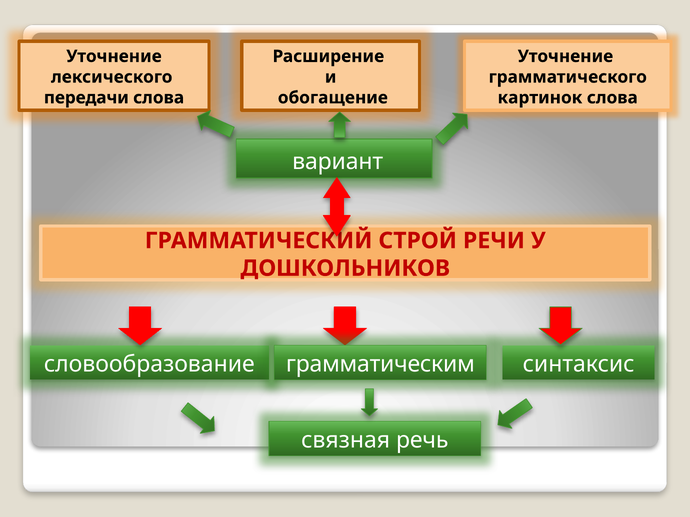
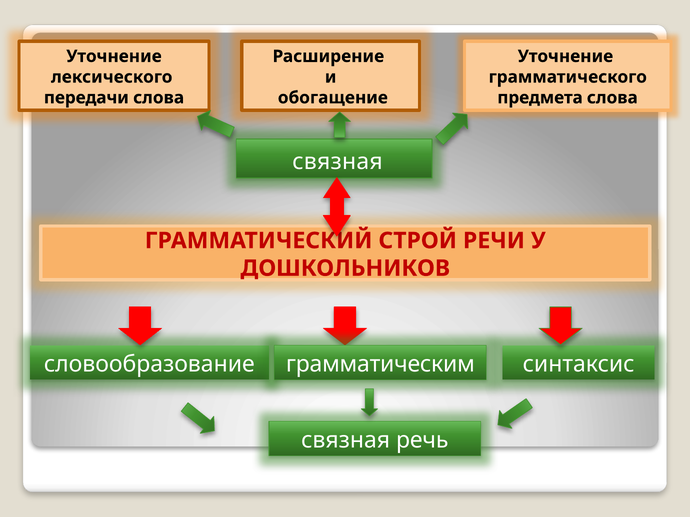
картинок: картинок -> предмета
вариант at (338, 162): вариант -> связная
